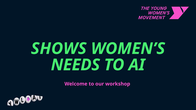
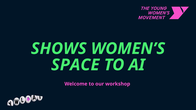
NEEDS: NEEDS -> SPACE
